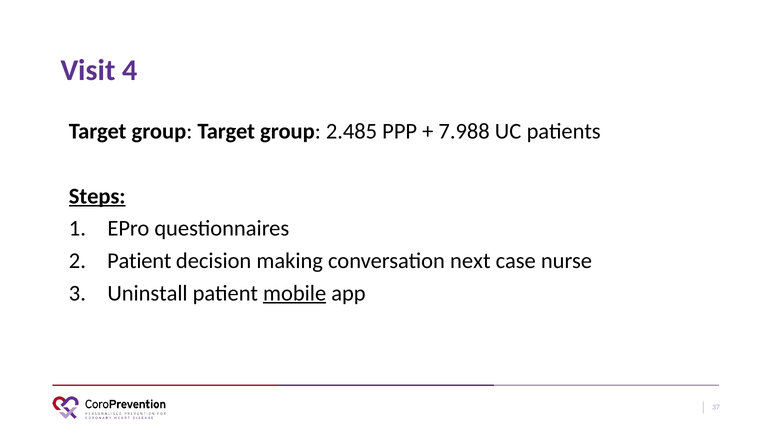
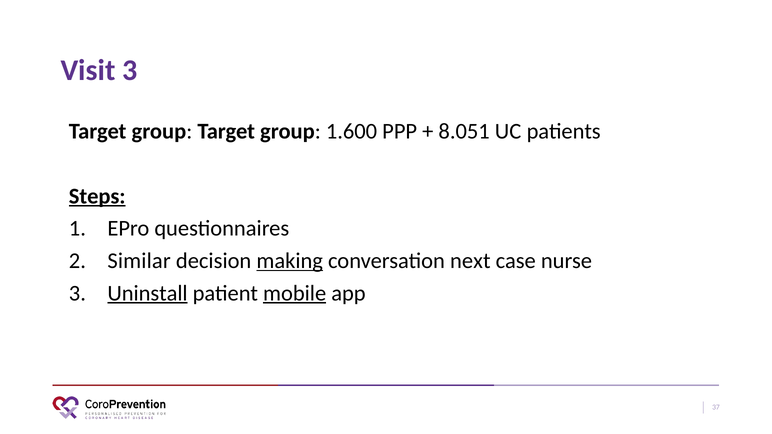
Visit 4: 4 -> 3
2.485: 2.485 -> 1.600
7.988: 7.988 -> 8.051
Patient at (139, 261): Patient -> Similar
making underline: none -> present
Uninstall underline: none -> present
